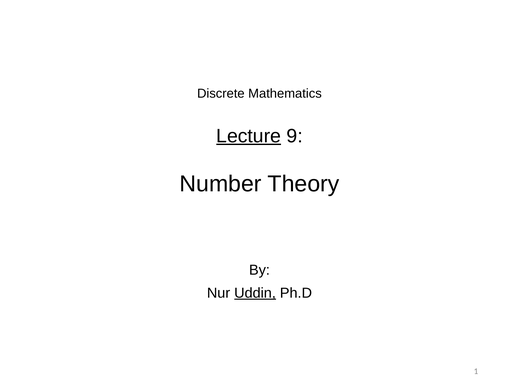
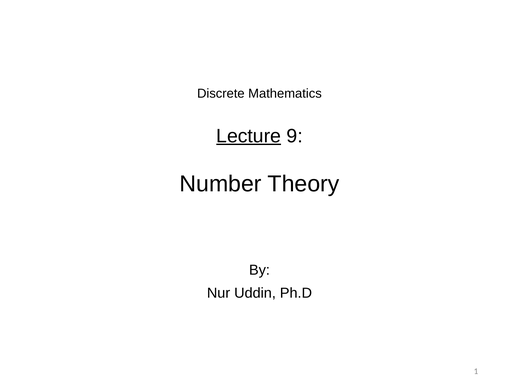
Uddin underline: present -> none
